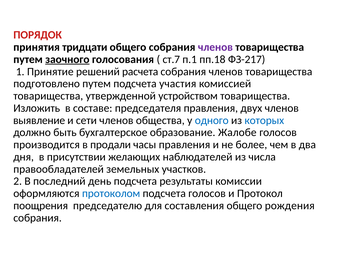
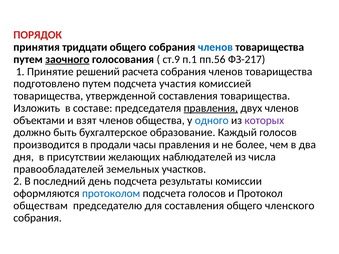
членов at (215, 47) colour: purple -> blue
ст.7: ст.7 -> ст.9
пп.18: пп.18 -> пп.56
утвержденной устройством: устройством -> составления
правления at (211, 108) underline: none -> present
выявление: выявление -> объектами
сети: сети -> взят
которых colour: blue -> purple
Жалобе: Жалобе -> Каждый
поощрения: поощрения -> обществам
рождения: рождения -> членского
